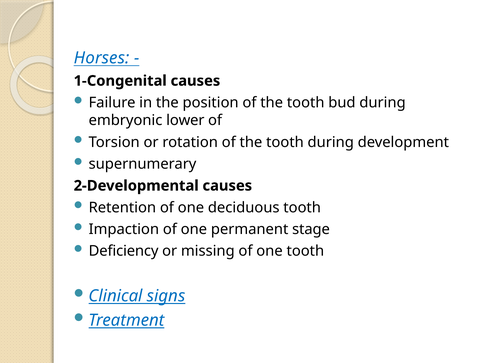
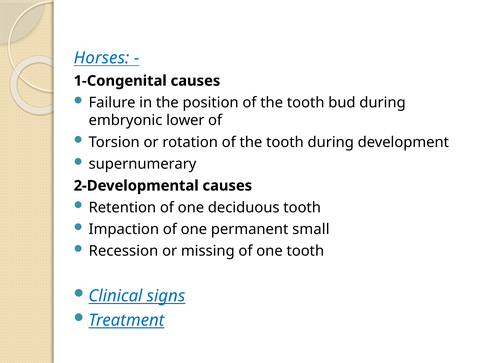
stage: stage -> small
Deficiency: Deficiency -> Recession
